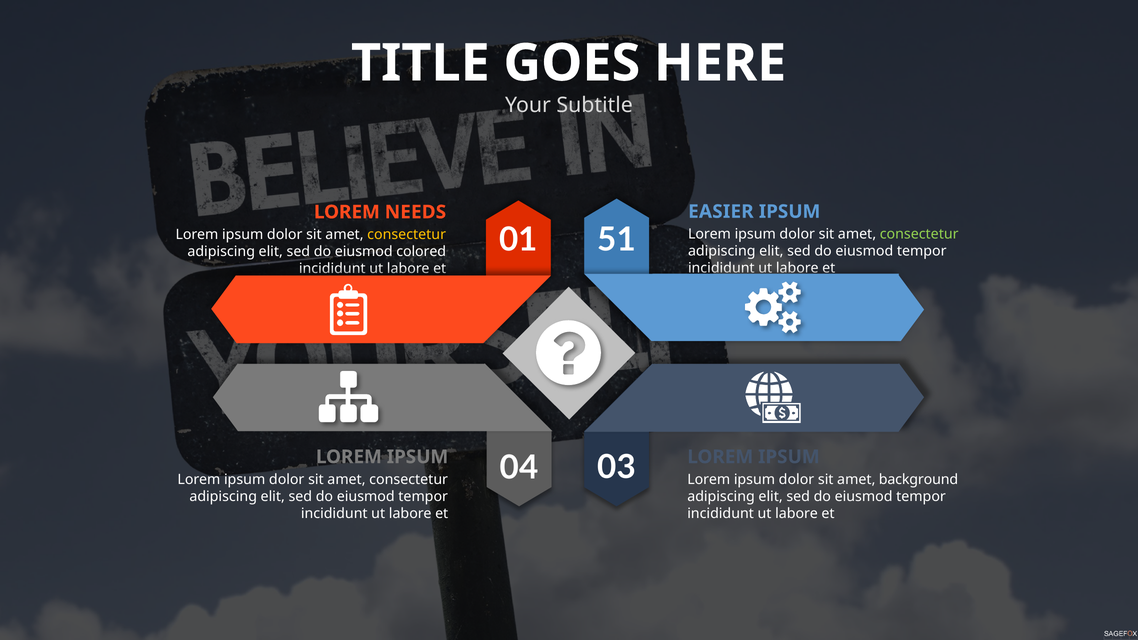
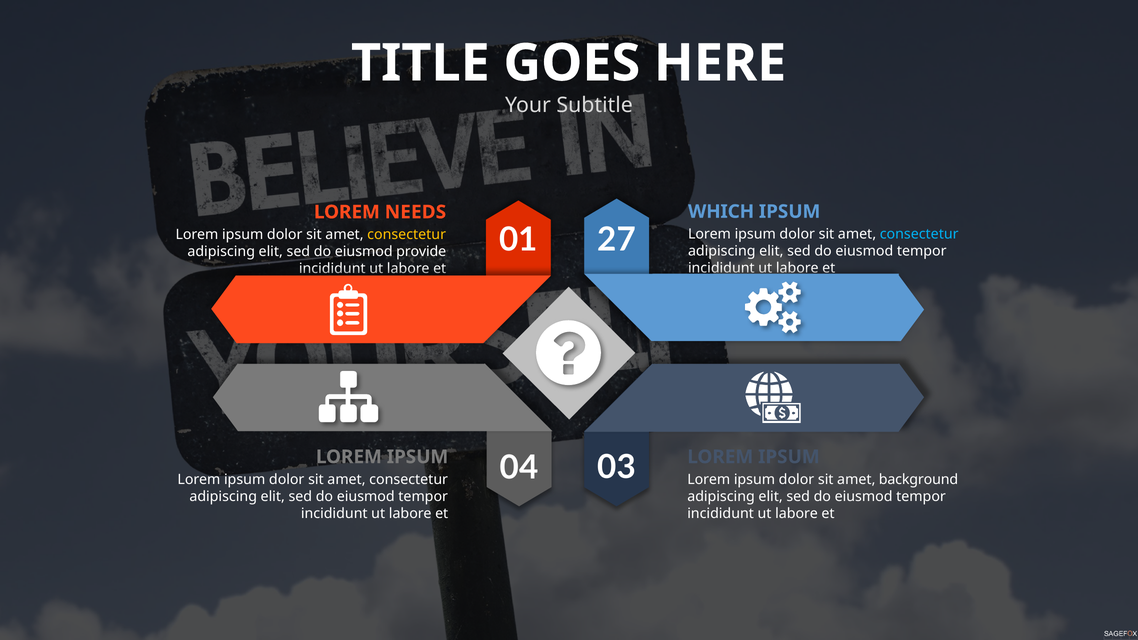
EASIER: EASIER -> WHICH
51: 51 -> 27
consectetur at (919, 234) colour: light green -> light blue
colored: colored -> provide
